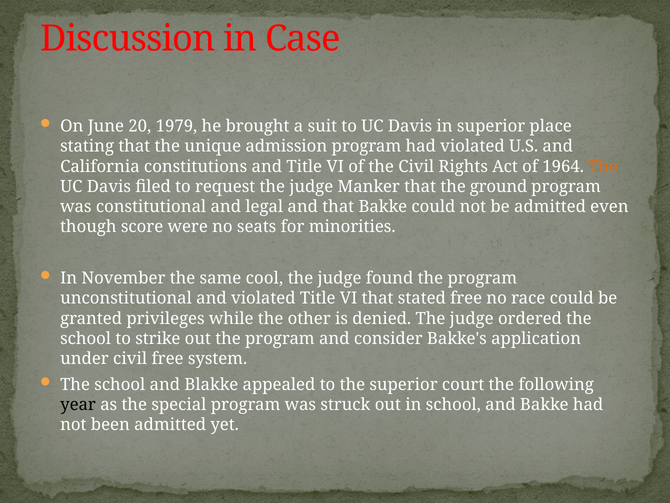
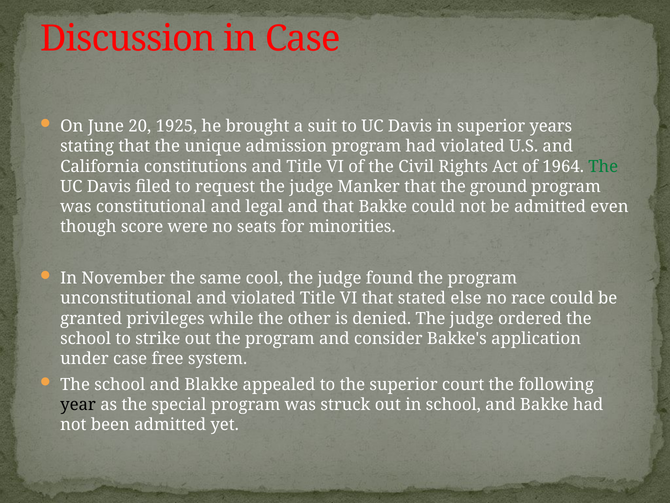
1979: 1979 -> 1925
place: place -> years
The at (603, 166) colour: orange -> green
stated free: free -> else
under civil: civil -> case
